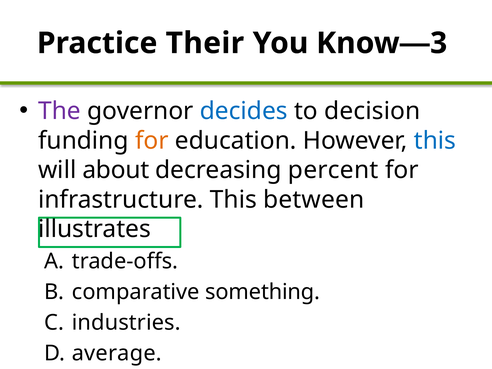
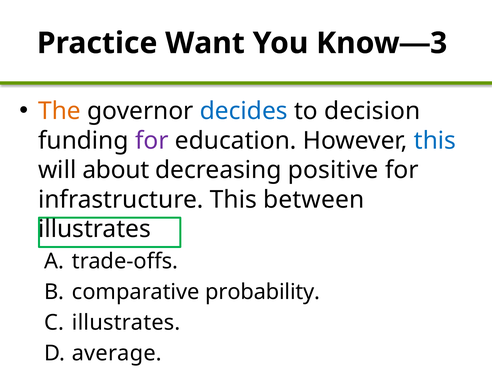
Their: Their -> Want
The colour: purple -> orange
for at (152, 141) colour: orange -> purple
percent: percent -> positive
something: something -> probability
industries at (126, 323): industries -> illustrates
